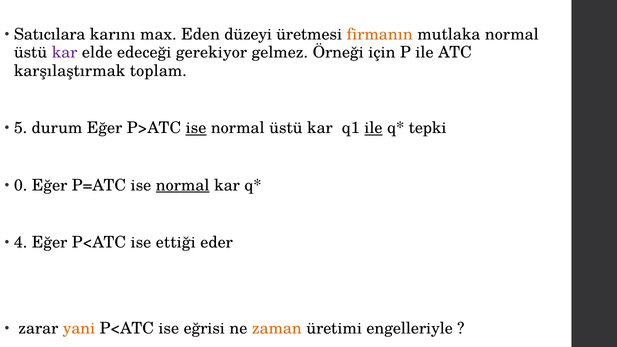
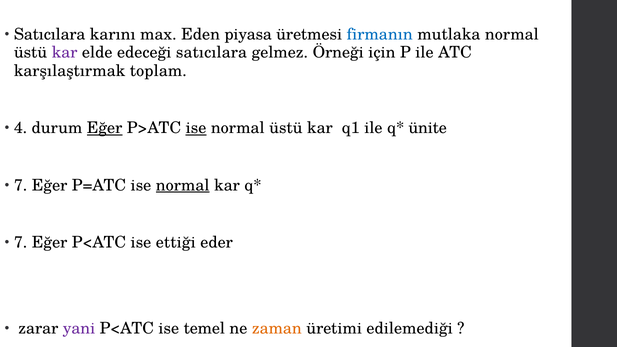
düzeyi: düzeyi -> piyasa
firmanın colour: orange -> blue
edeceği gerekiyor: gerekiyor -> satıcılara
5: 5 -> 4
Eğer at (105, 128) underline: none -> present
ile at (373, 128) underline: present -> none
tepki: tepki -> ünite
0 at (21, 185): 0 -> 7
4 at (21, 243): 4 -> 7
yani colour: orange -> purple
eğrisi: eğrisi -> temel
engelleriyle: engelleriyle -> edilemediği
